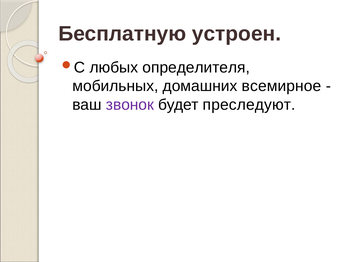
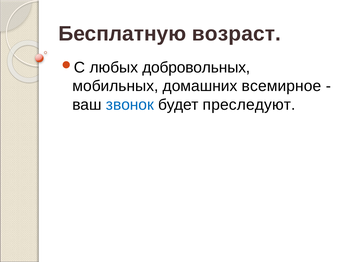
устроен: устроен -> возраст
определителя: определителя -> добровольных
звонок colour: purple -> blue
